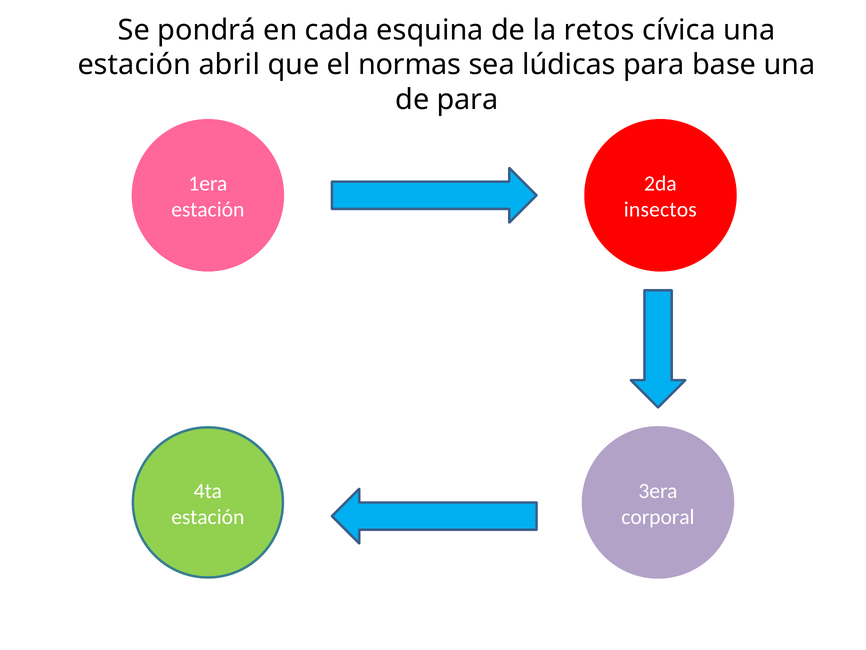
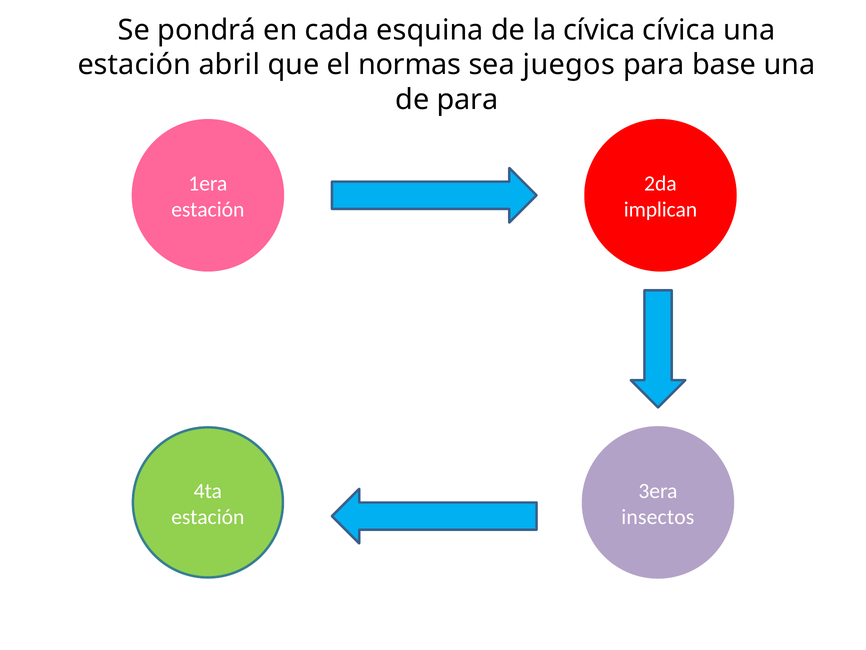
la retos: retos -> cívica
lúdicas: lúdicas -> juegos
insectos: insectos -> implican
corporal: corporal -> insectos
